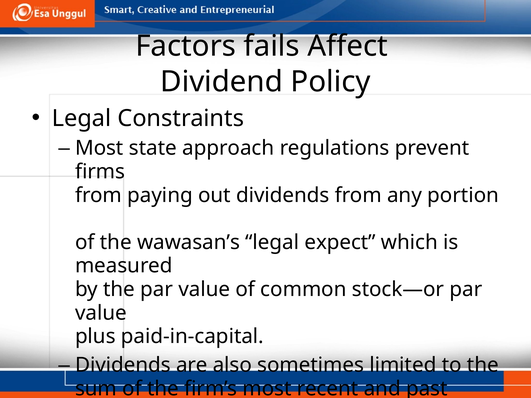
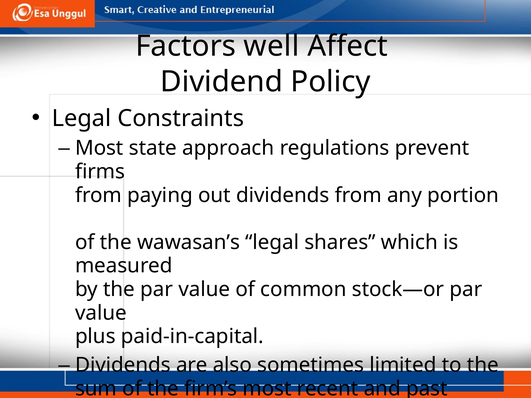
fails: fails -> well
expect: expect -> shares
